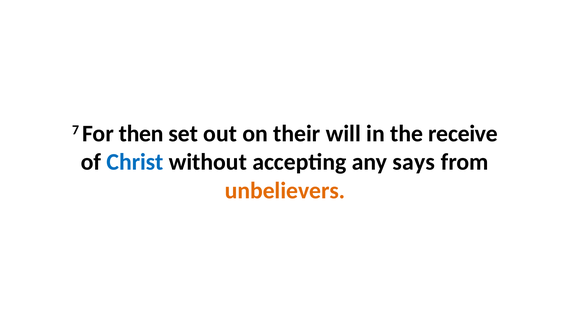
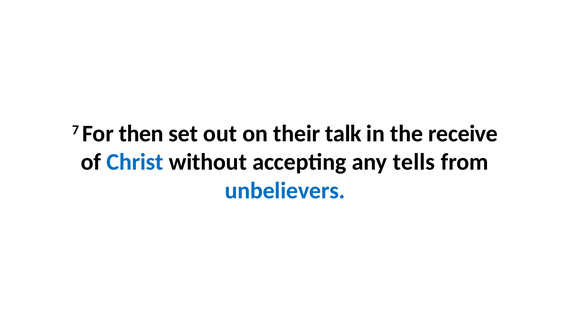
will: will -> talk
says: says -> tells
unbelievers colour: orange -> blue
